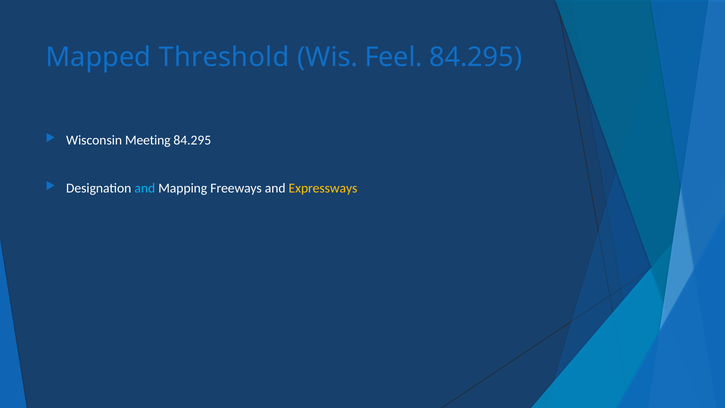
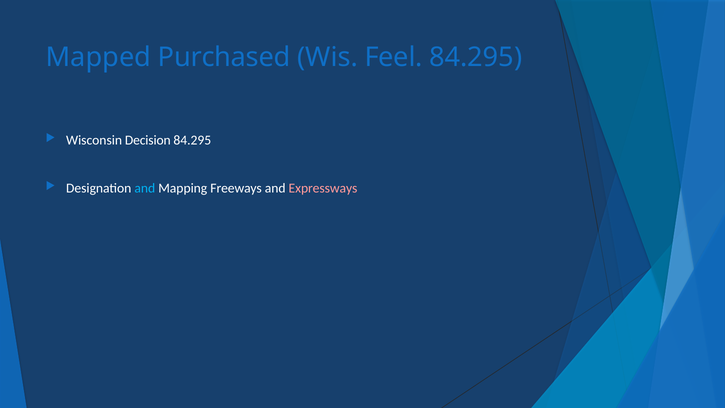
Threshold: Threshold -> Purchased
Meeting: Meeting -> Decision
Expressways colour: yellow -> pink
